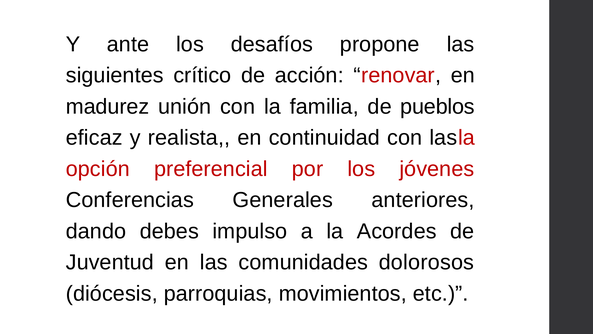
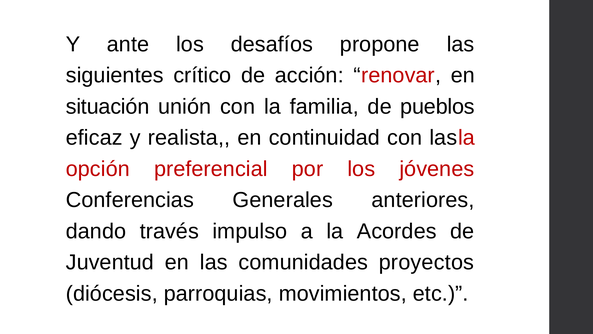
madurez: madurez -> situación
debes: debes -> través
dolorosos: dolorosos -> proyectos
